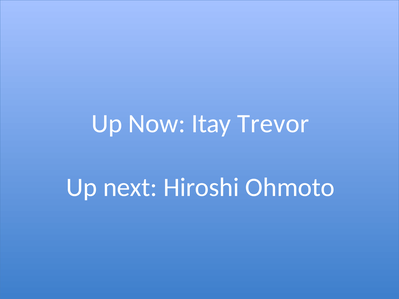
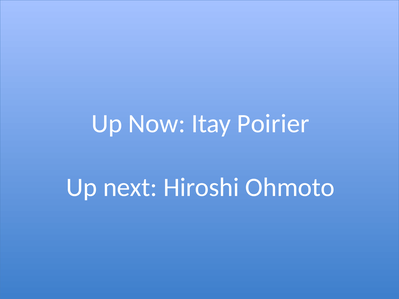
Trevor: Trevor -> Poirier
